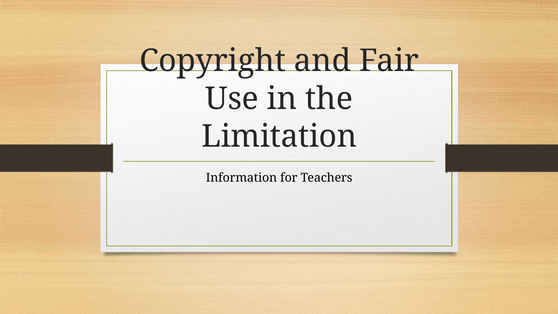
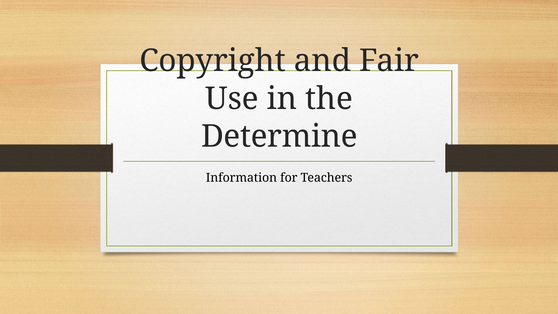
Limitation: Limitation -> Determine
